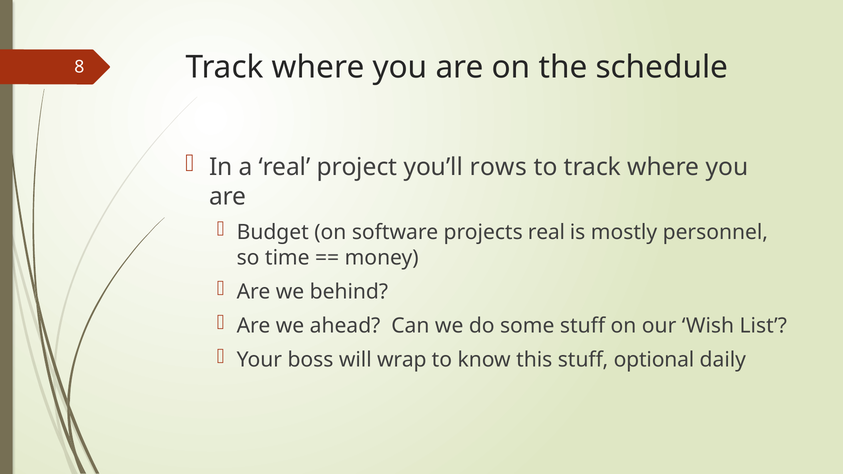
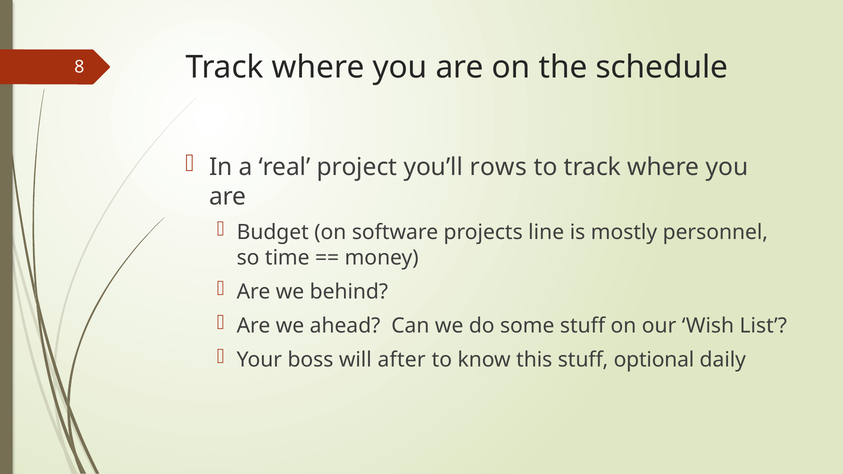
projects real: real -> line
wrap: wrap -> after
